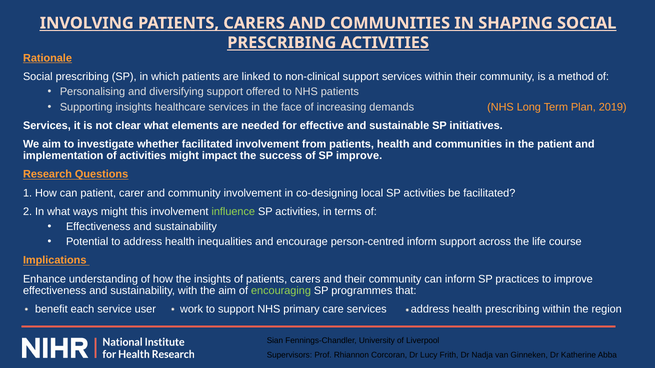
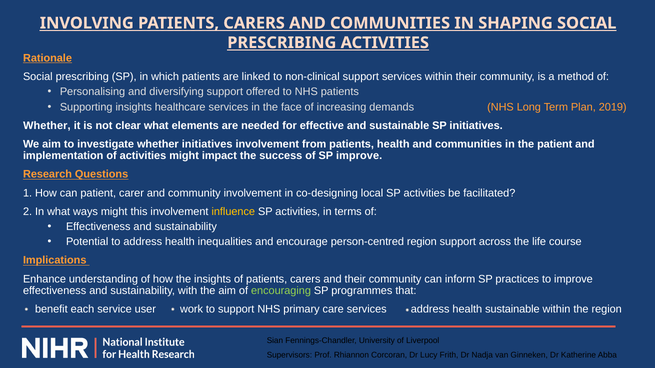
Services at (47, 126): Services -> Whether
whether facilitated: facilitated -> initiatives
influence colour: light green -> yellow
person-centred inform: inform -> region
health prescribing: prescribing -> sustainable
